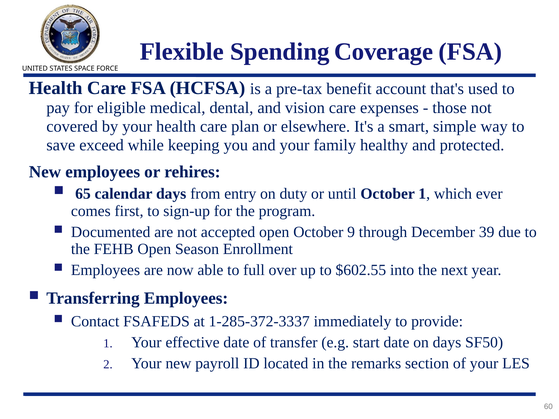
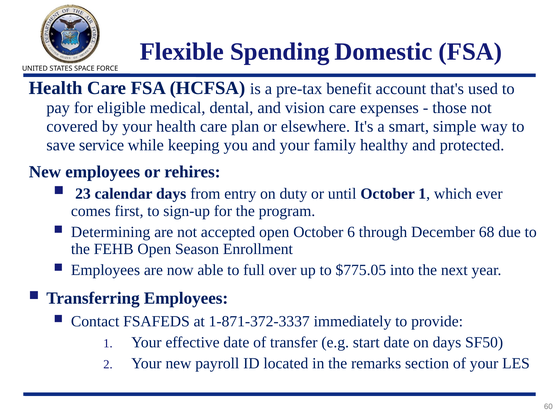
Coverage: Coverage -> Domestic
exceed: exceed -> service
65: 65 -> 23
Documented: Documented -> Determining
9: 9 -> 6
39: 39 -> 68
$602.55: $602.55 -> $775.05
1-285-372-3337: 1-285-372-3337 -> 1-871-372-3337
